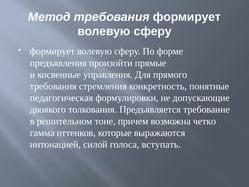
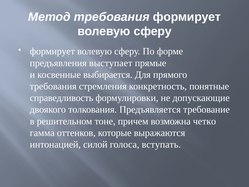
произойти: произойти -> выступает
управления: управления -> выбирается
педагогическая: педагогическая -> справедливость
